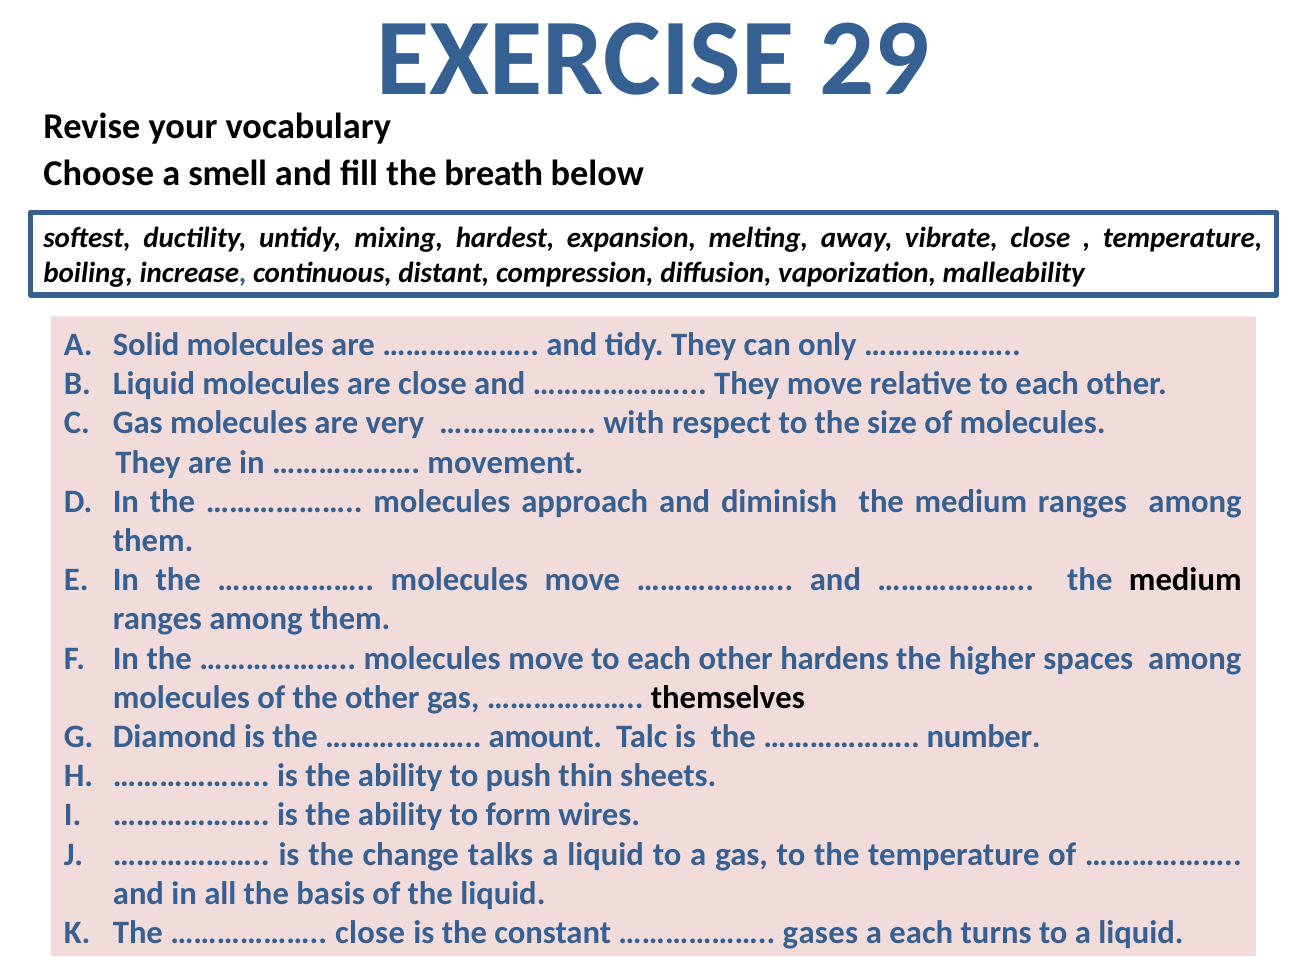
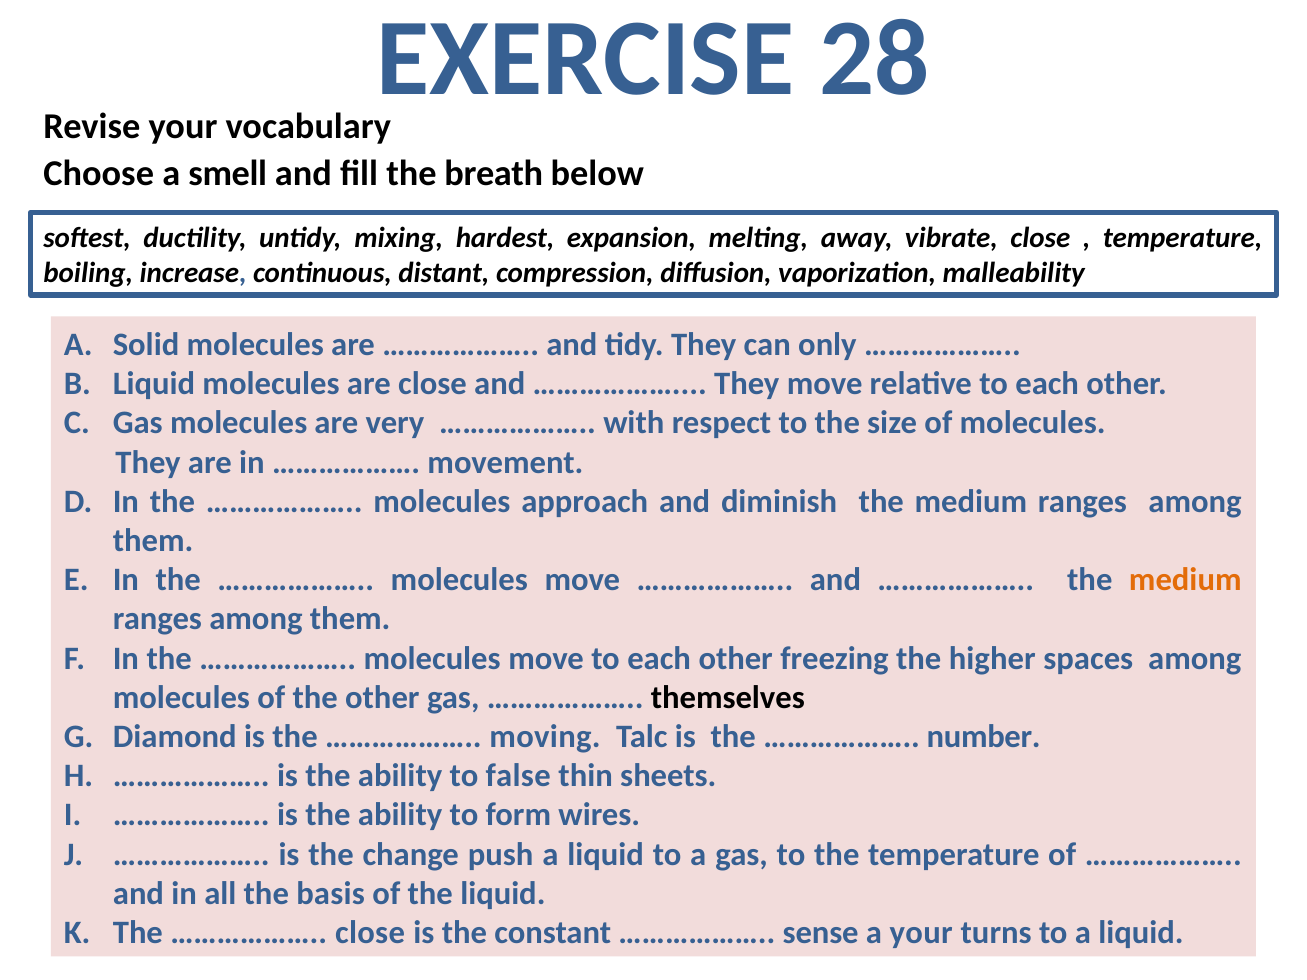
29: 29 -> 28
medium at (1185, 580) colour: black -> orange
hardens: hardens -> freezing
amount: amount -> moving
push: push -> false
talks: talks -> push
gases: gases -> sense
a each: each -> your
